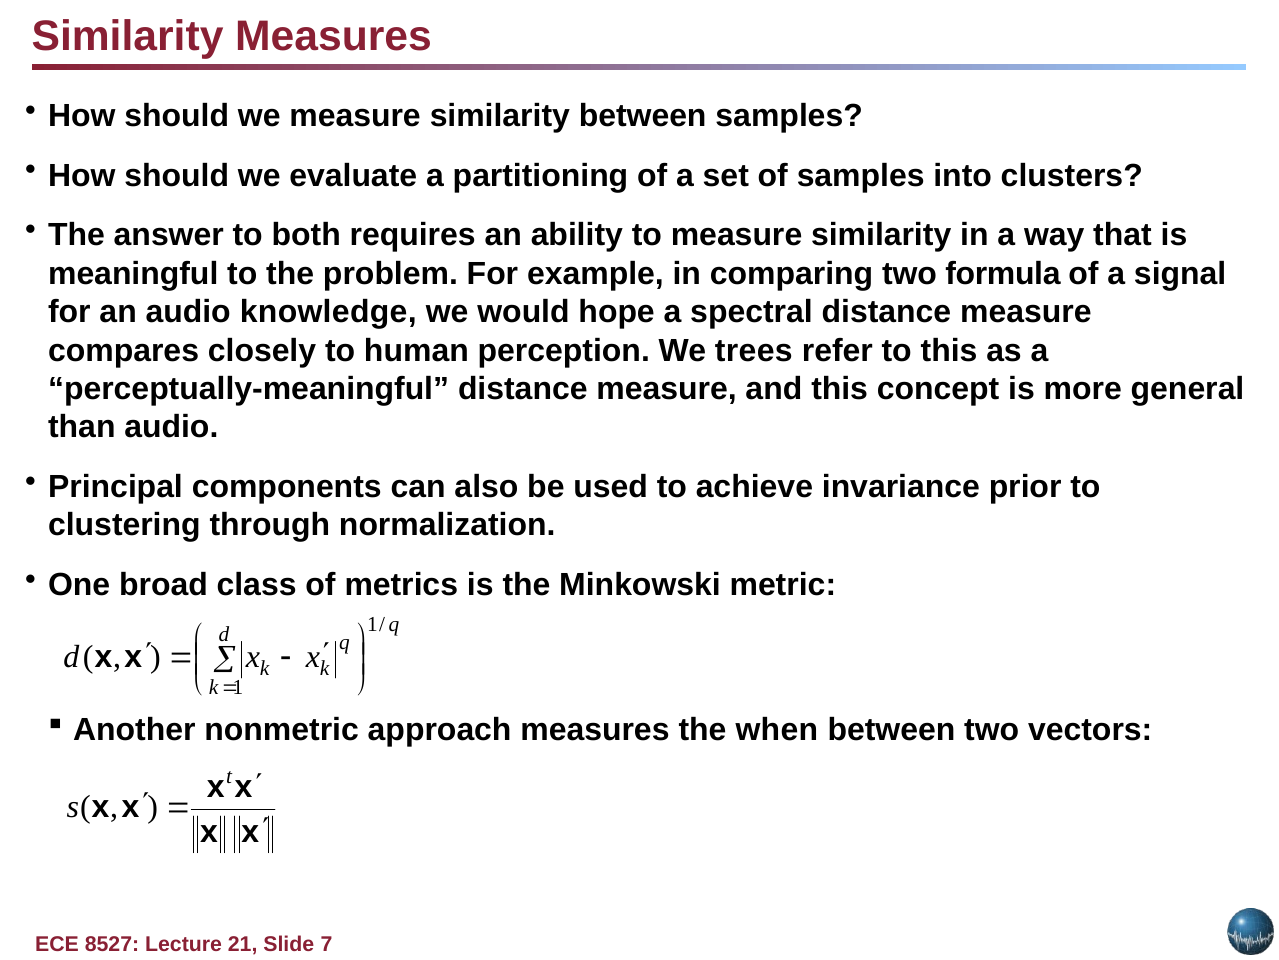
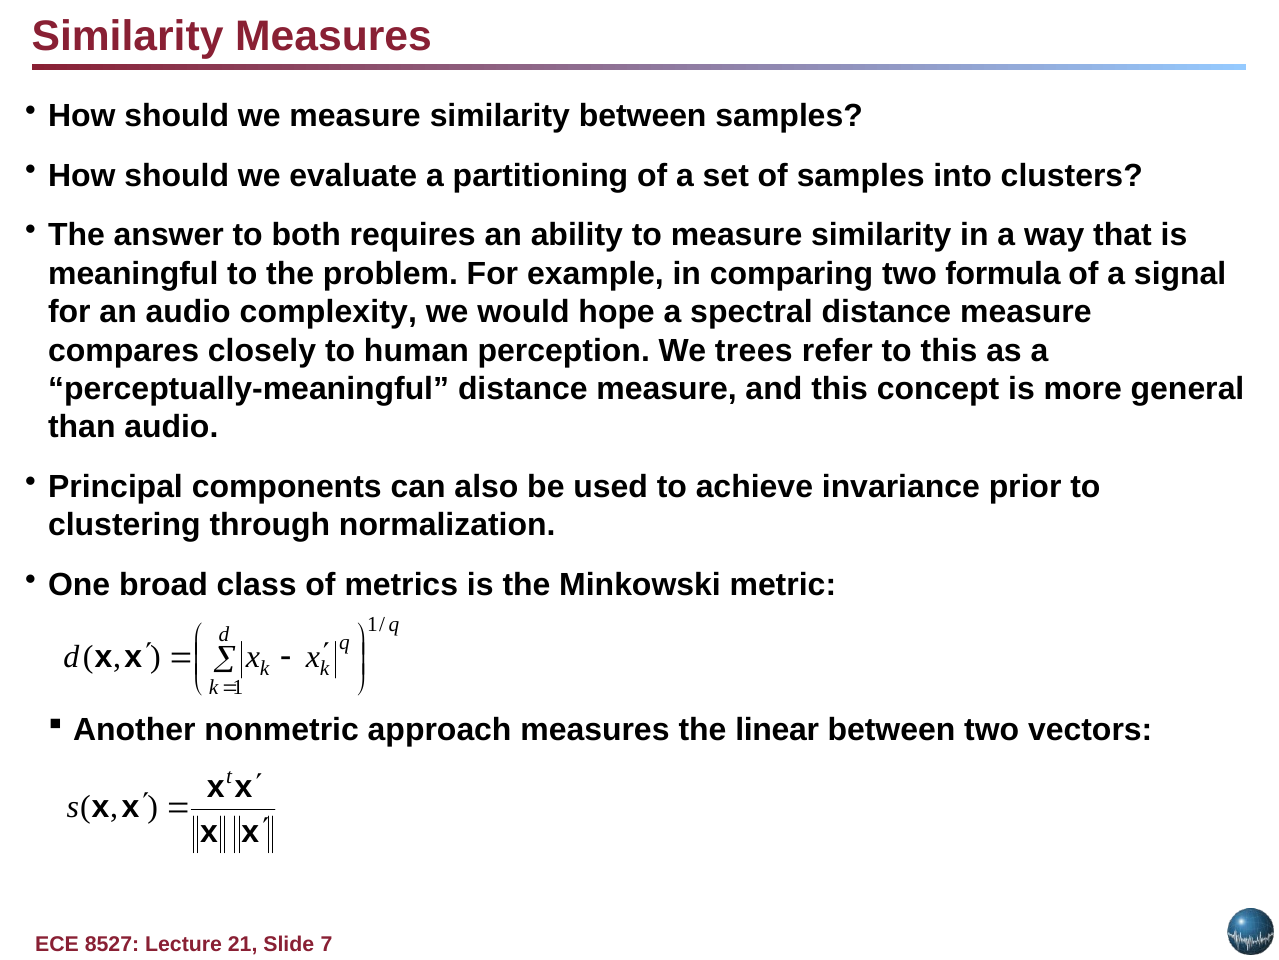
knowledge: knowledge -> complexity
when: when -> linear
